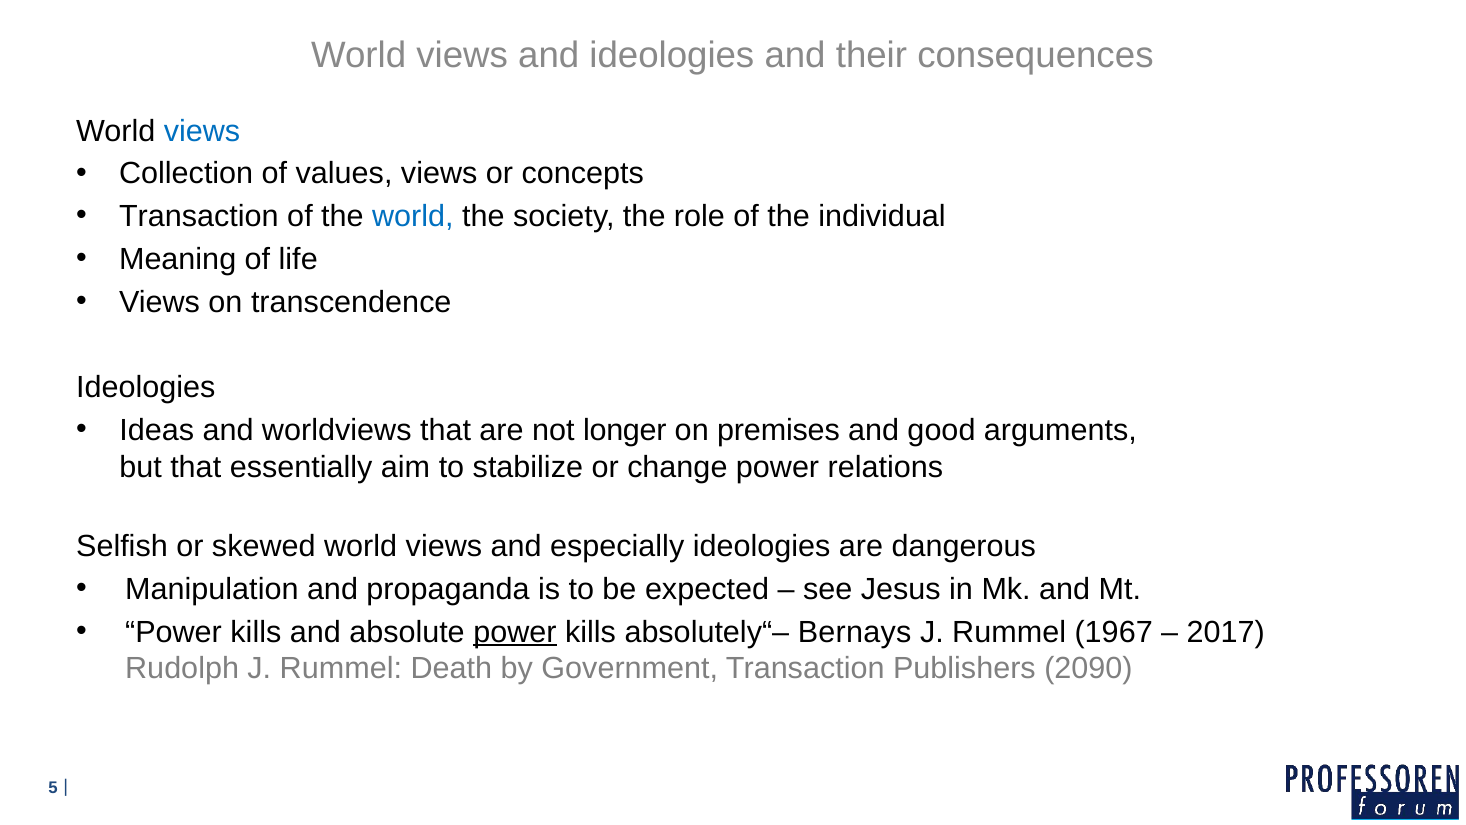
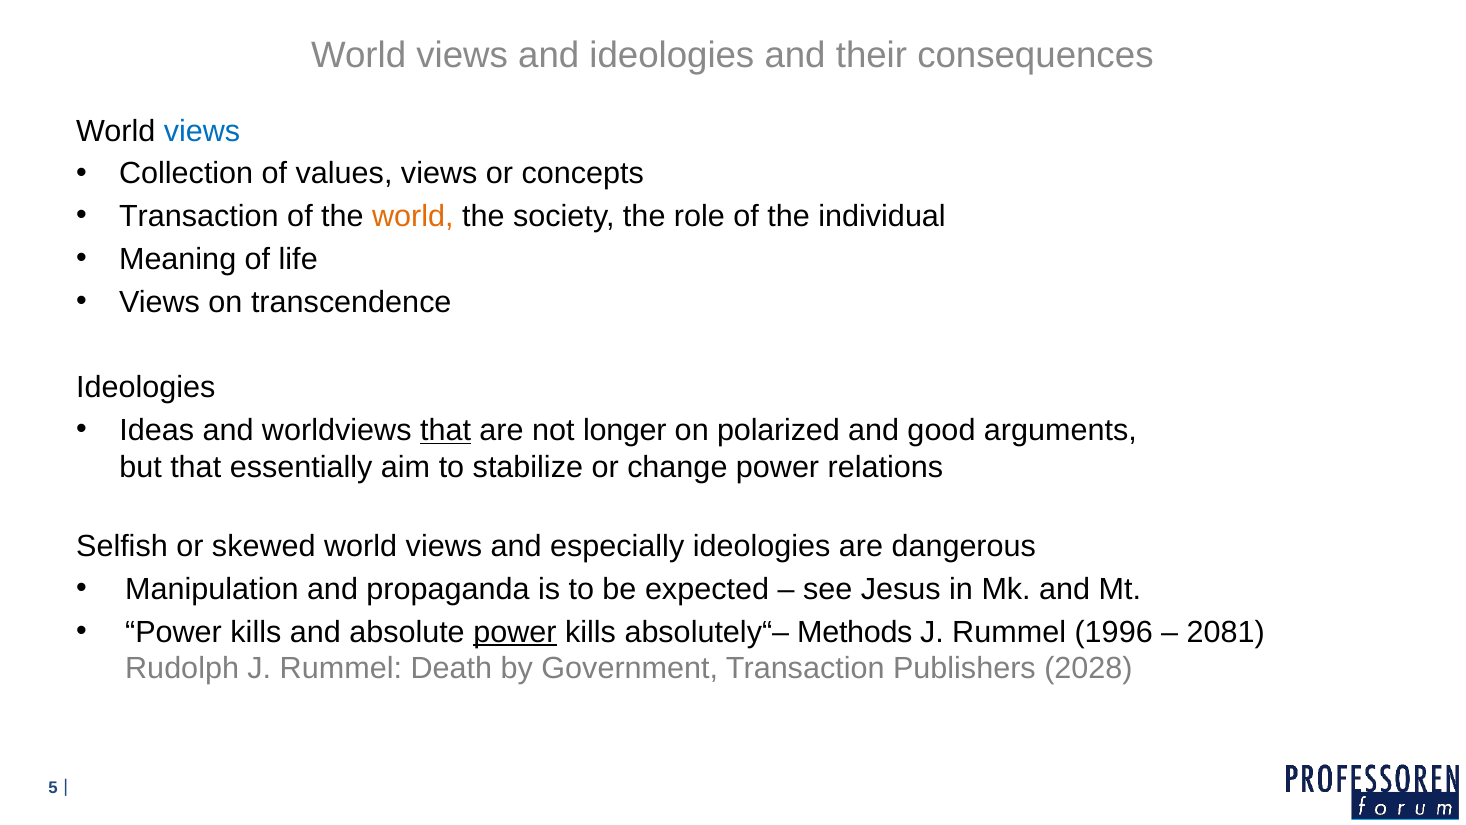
world at (413, 216) colour: blue -> orange
that at (446, 430) underline: none -> present
premises: premises -> polarized
Bernays: Bernays -> Methods
1967: 1967 -> 1996
2017: 2017 -> 2081
2090: 2090 -> 2028
